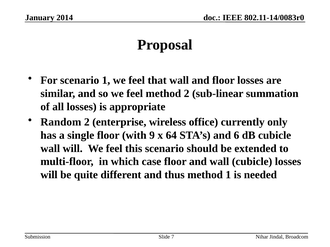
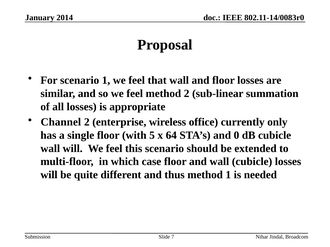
Random: Random -> Channel
9: 9 -> 5
6: 6 -> 0
